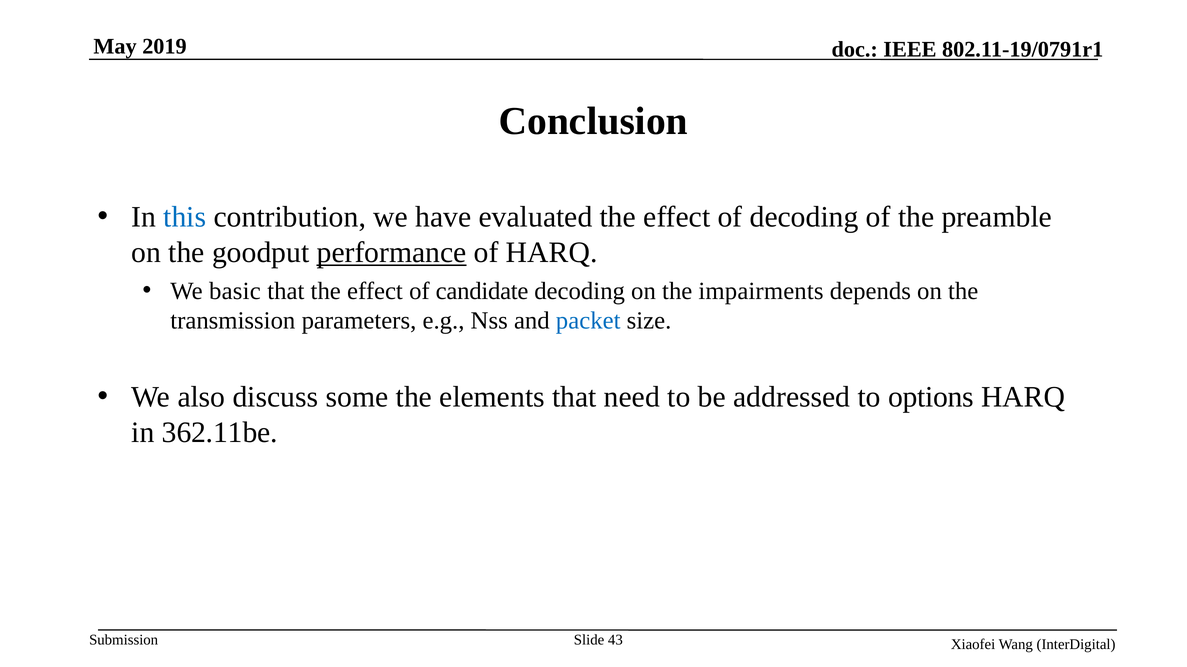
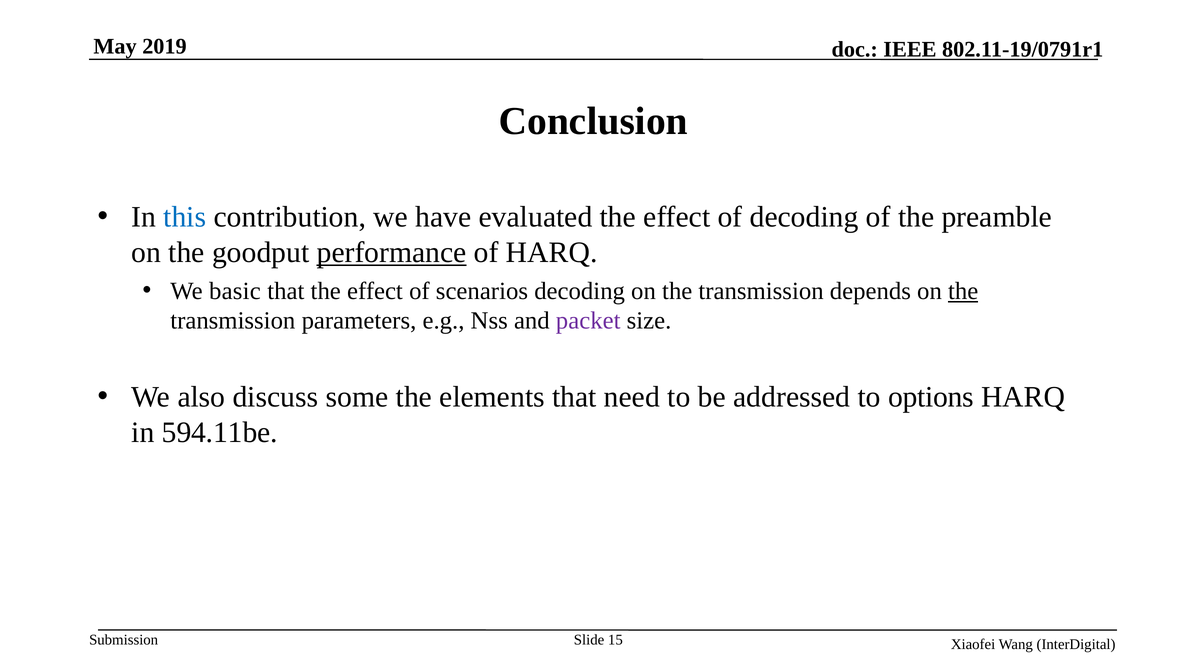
candidate: candidate -> scenarios
decoding on the impairments: impairments -> transmission
the at (963, 291) underline: none -> present
packet colour: blue -> purple
362.11be: 362.11be -> 594.11be
43: 43 -> 15
